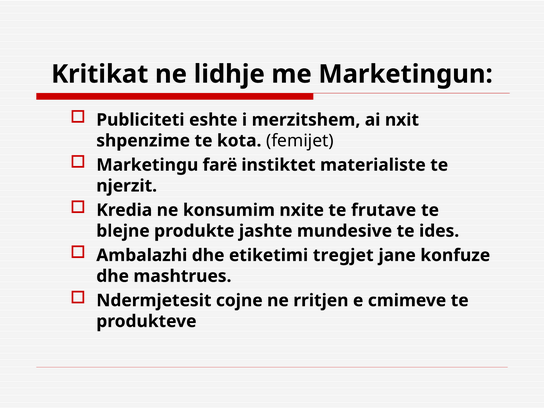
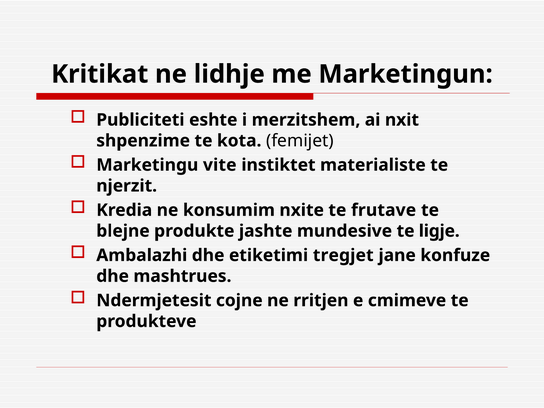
farë: farë -> vite
ides: ides -> ligje
